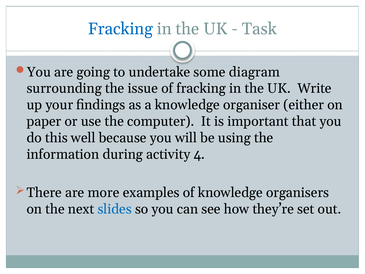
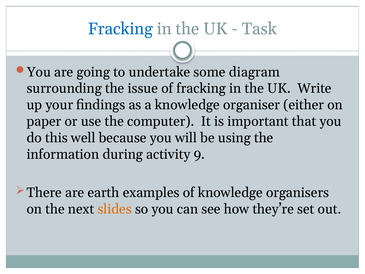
4: 4 -> 9
more: more -> earth
slides colour: blue -> orange
